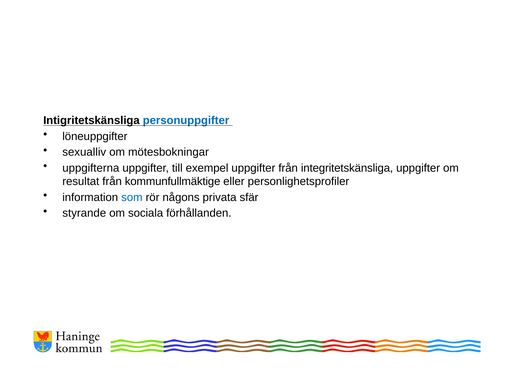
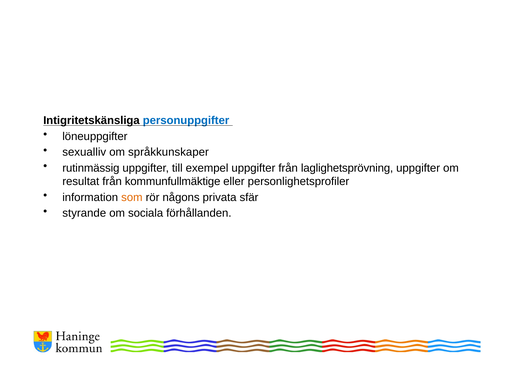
mötesbokningar: mötesbokningar -> språkkunskaper
uppgifterna: uppgifterna -> rutinmässig
integritetskänsliga: integritetskänsliga -> laglighetsprövning
som colour: blue -> orange
